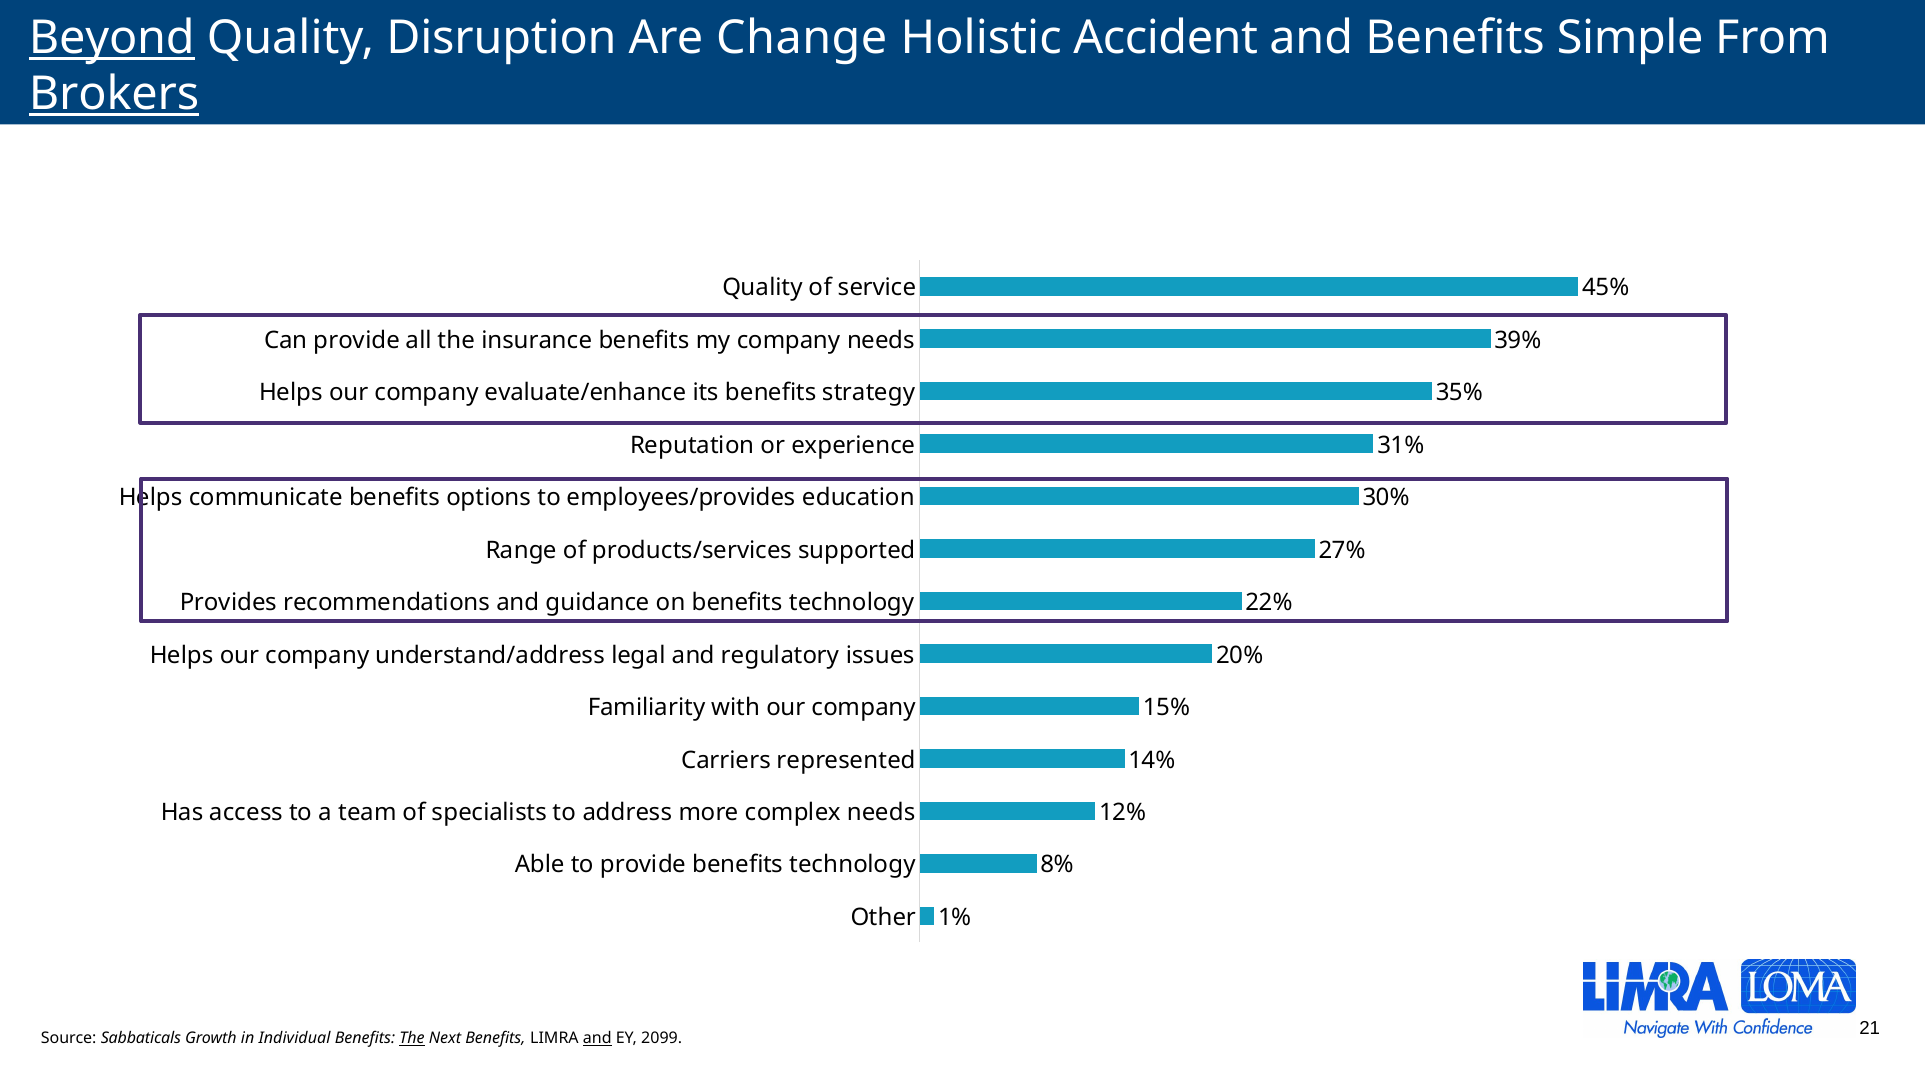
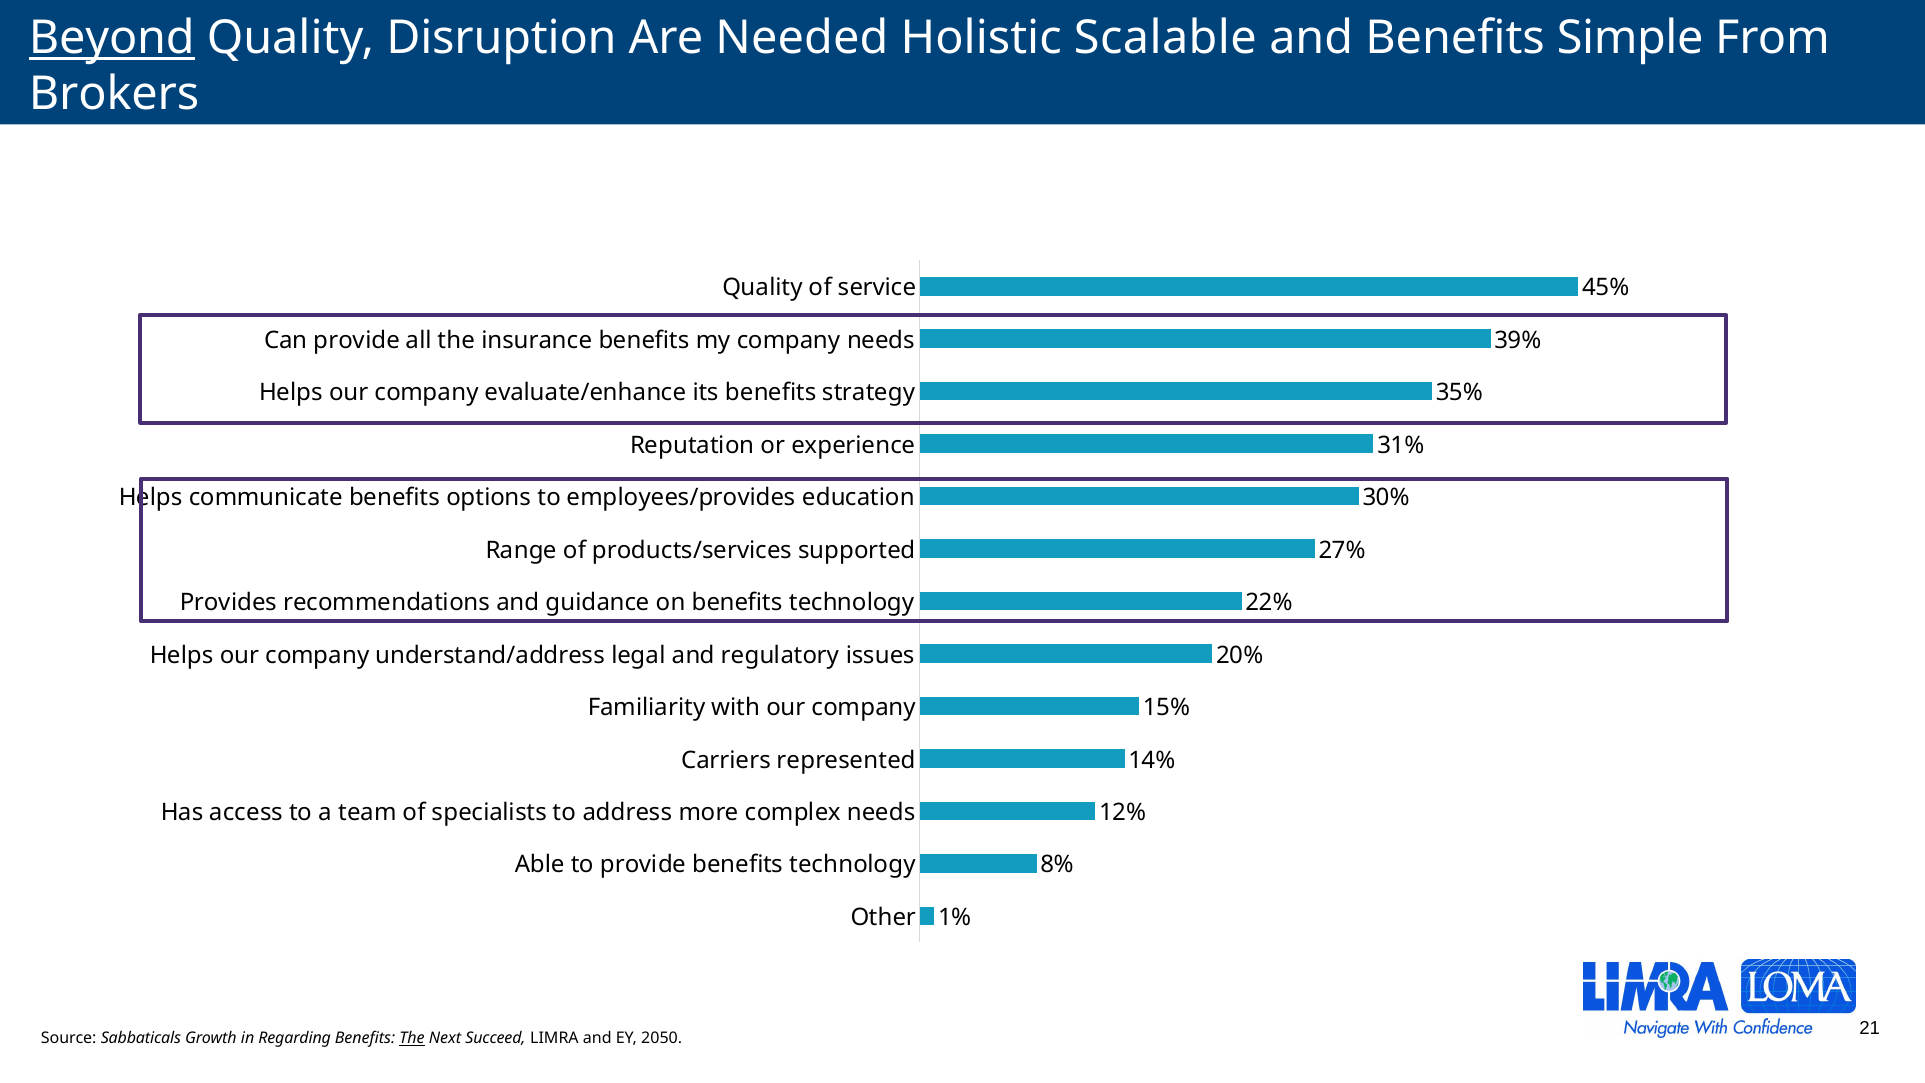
Change: Change -> Needed
Accident: Accident -> Scalable
Brokers underline: present -> none
Individual: Individual -> Regarding
Next Benefits: Benefits -> Succeed
and at (597, 1038) underline: present -> none
2099: 2099 -> 2050
